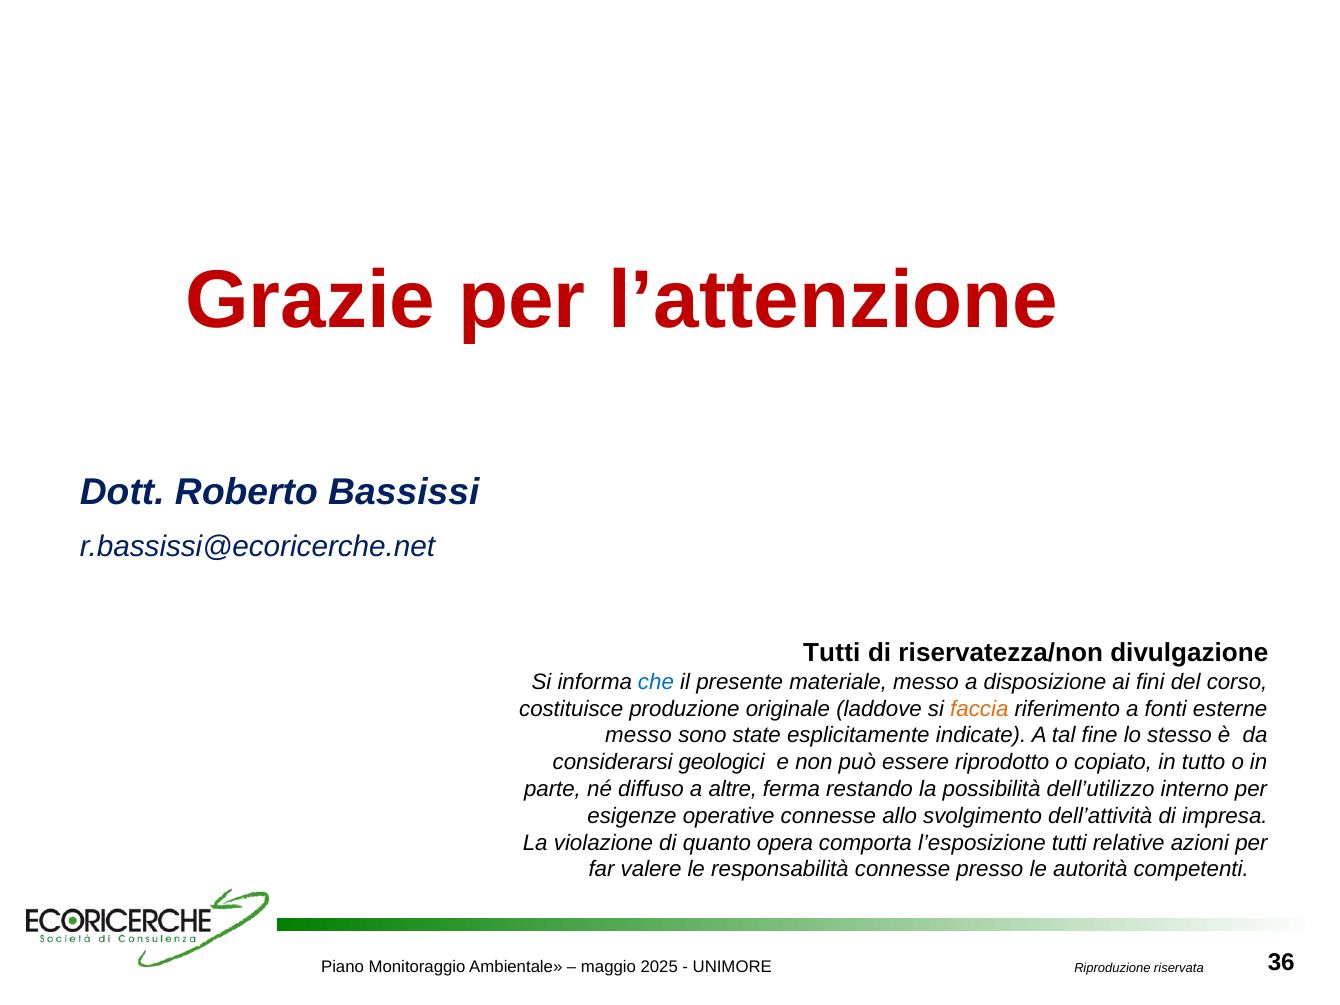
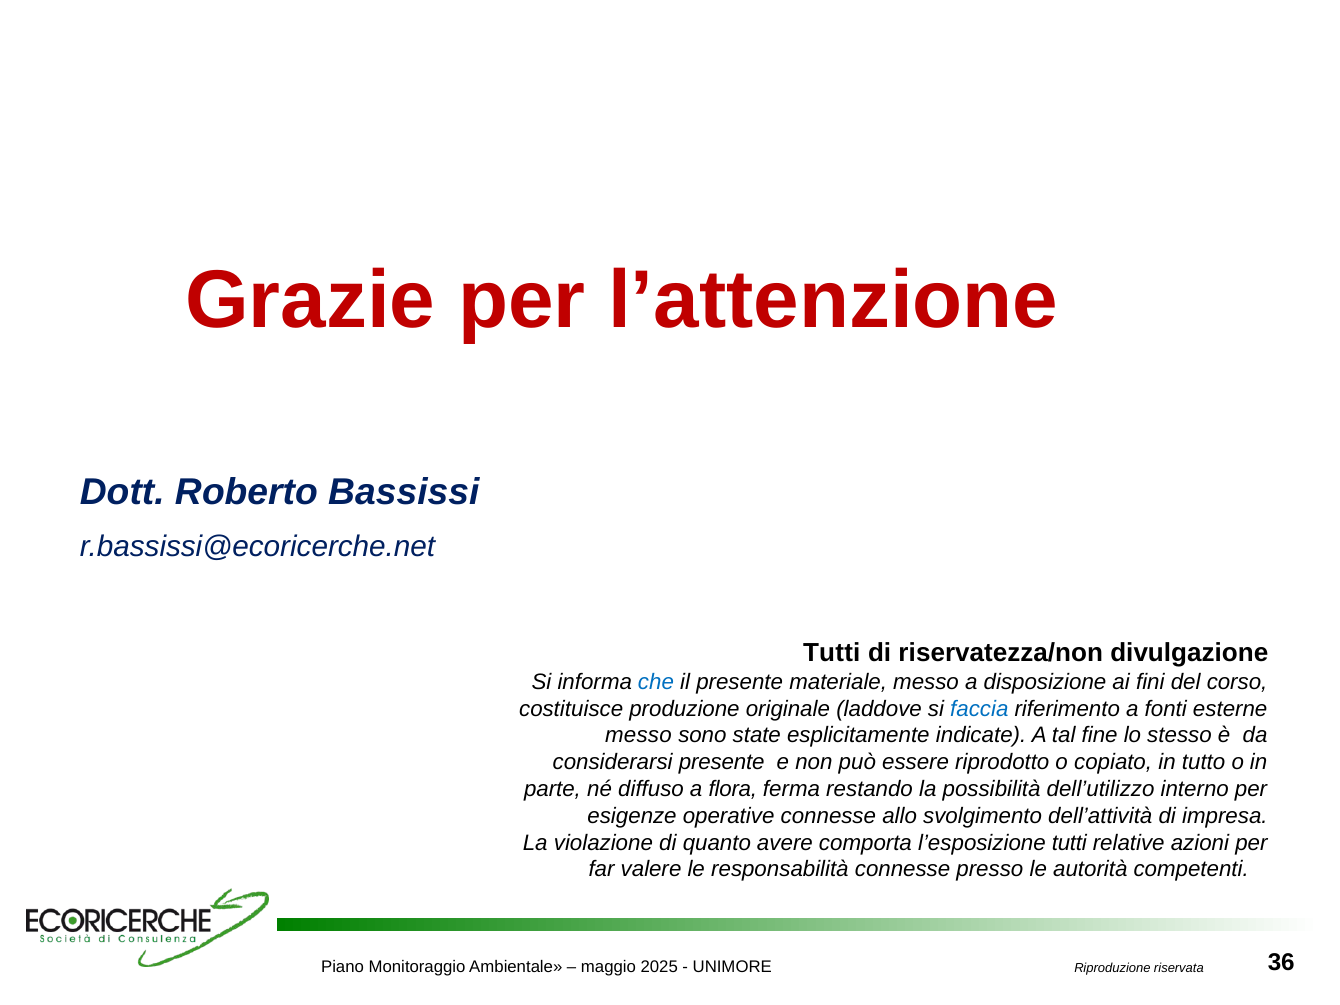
faccia colour: orange -> blue
considerarsi geologici: geologici -> presente
altre: altre -> flora
opera: opera -> avere
